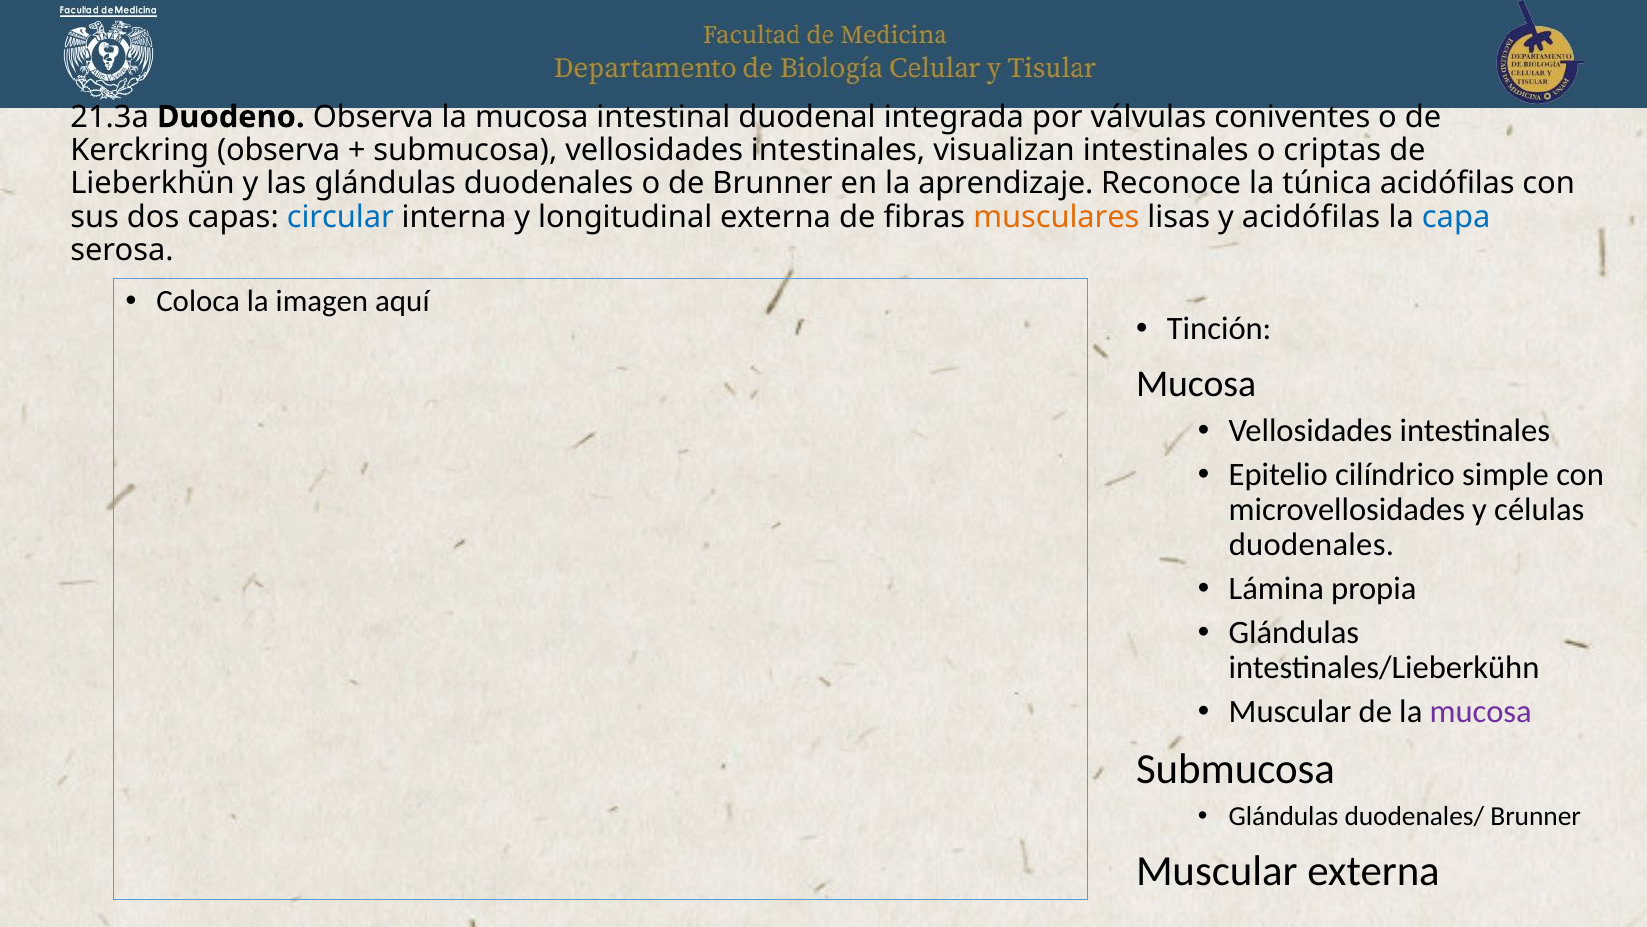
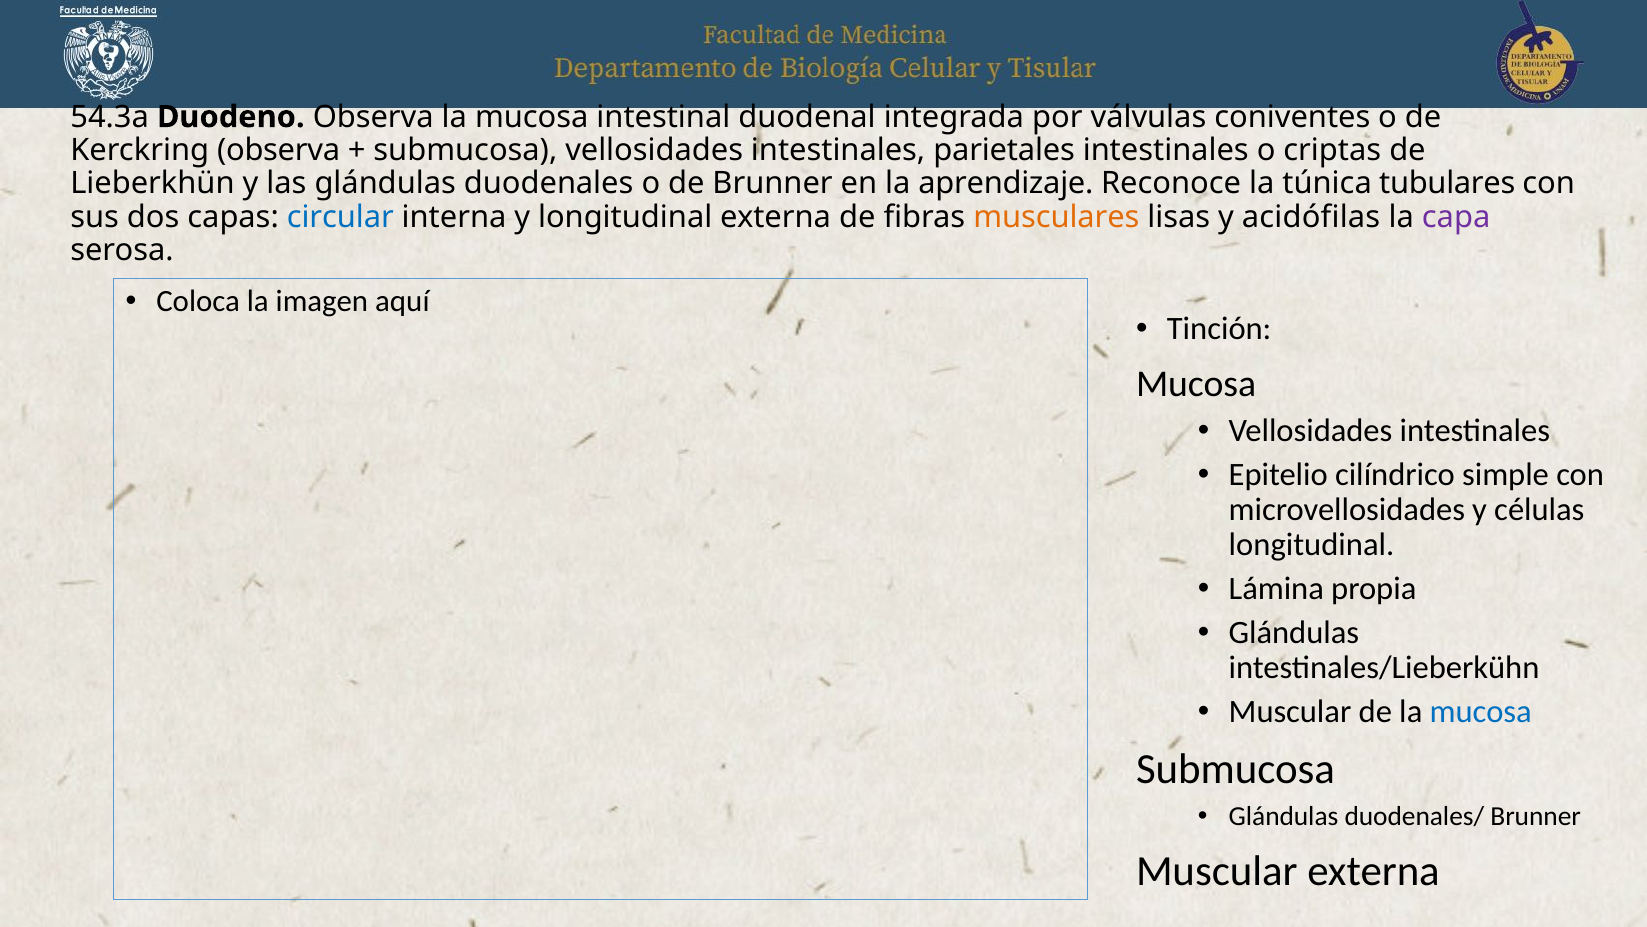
21.3a: 21.3a -> 54.3a
visualizan: visualizan -> parietales
túnica acidófilas: acidófilas -> tubulares
capa colour: blue -> purple
duodenales at (1311, 545): duodenales -> longitudinal
mucosa at (1481, 711) colour: purple -> blue
